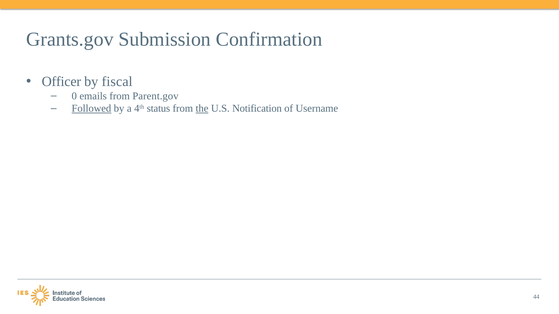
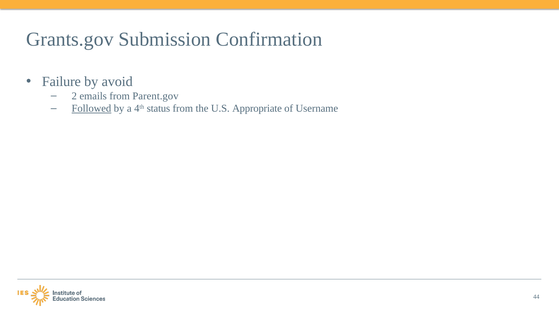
Officer: Officer -> Failure
fiscal: fiscal -> avoid
0: 0 -> 2
the underline: present -> none
Notification: Notification -> Appropriate
